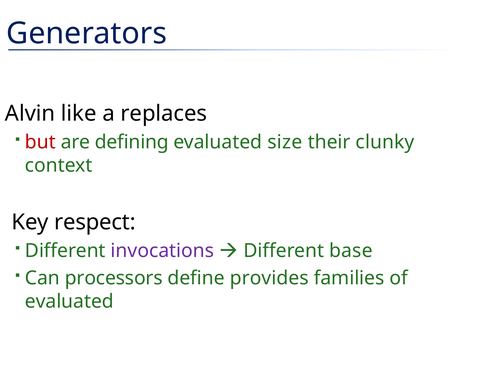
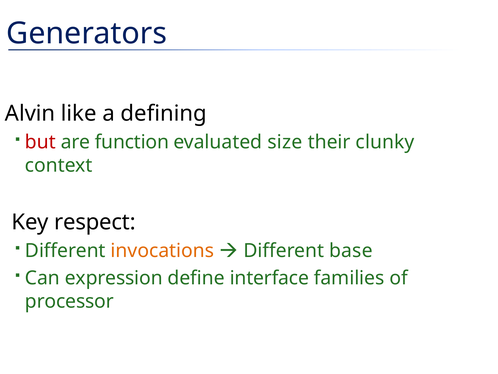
replaces: replaces -> defining
defining: defining -> function
invocations colour: purple -> orange
processors: processors -> expression
provides: provides -> interface
evaluated at (69, 301): evaluated -> processor
